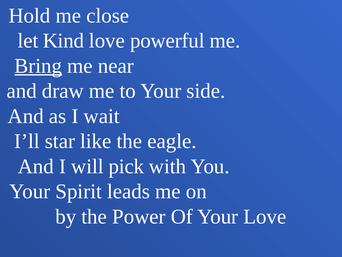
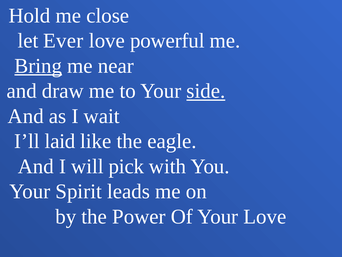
Kind: Kind -> Ever
side underline: none -> present
star: star -> laid
